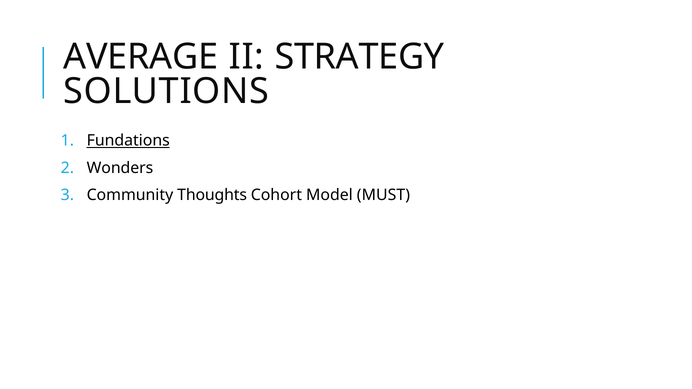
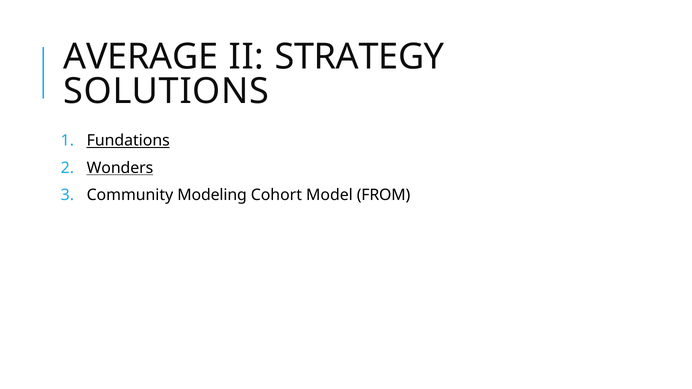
Wonders underline: none -> present
Thoughts: Thoughts -> Modeling
MUST: MUST -> FROM
